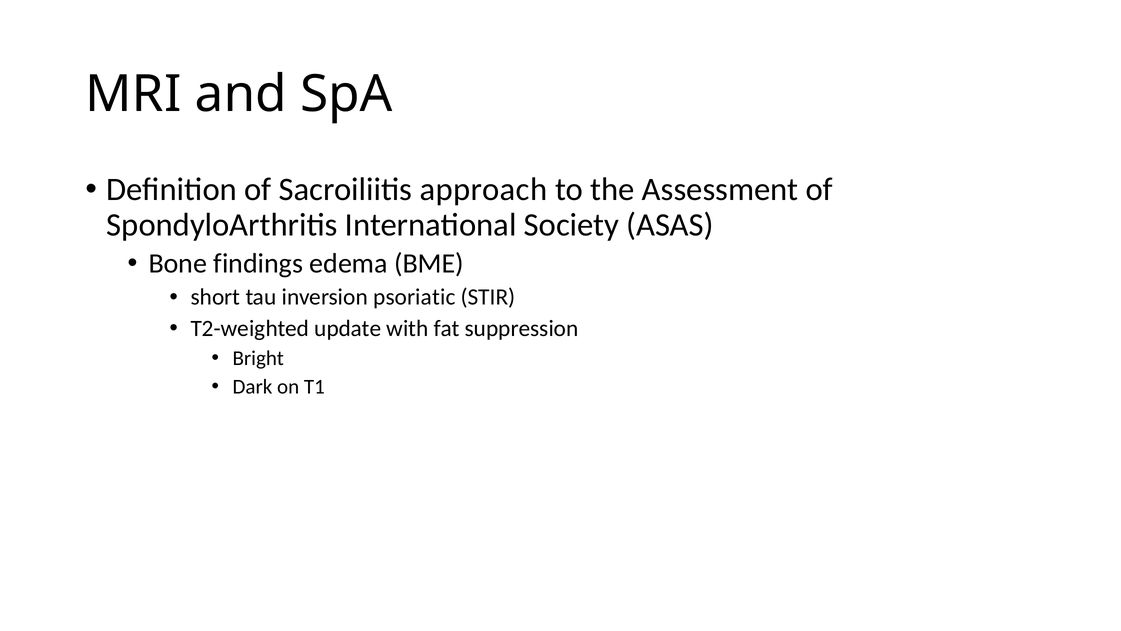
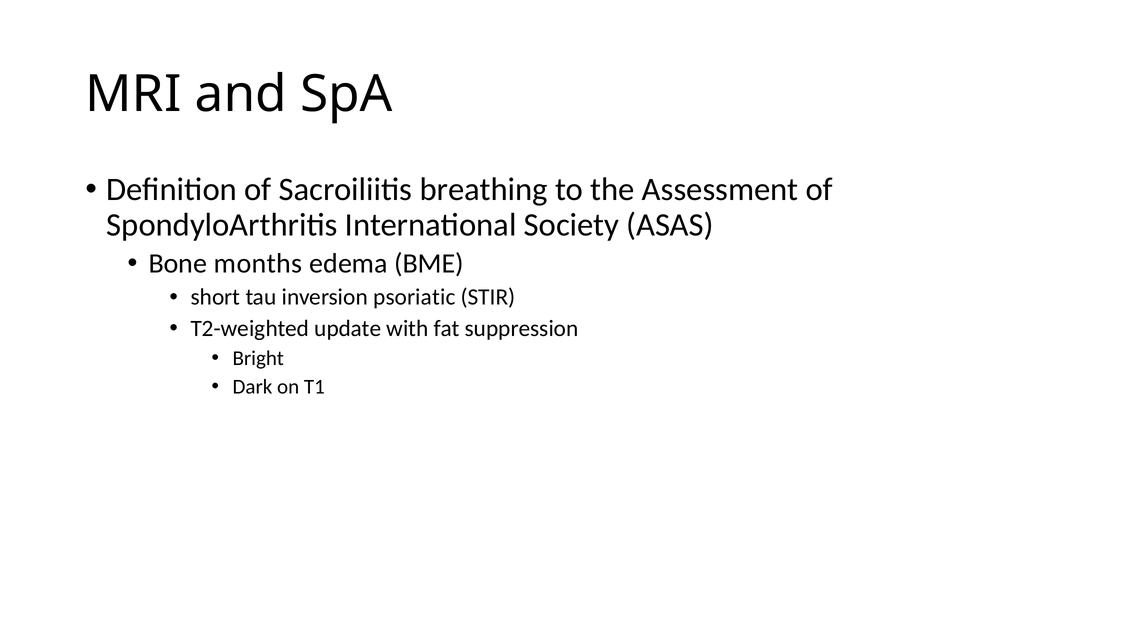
approach: approach -> breathing
findings: findings -> months
